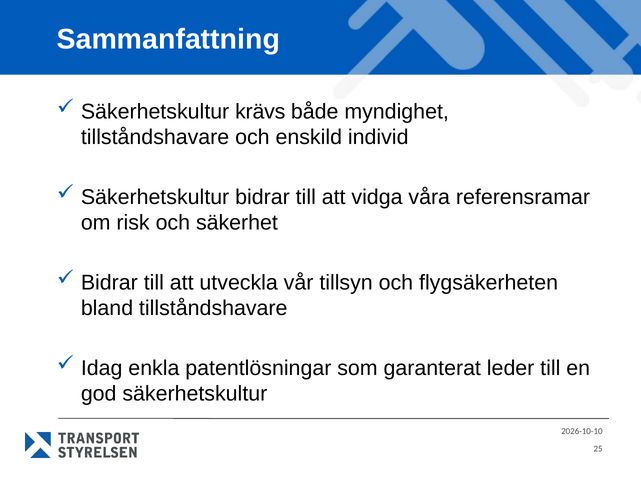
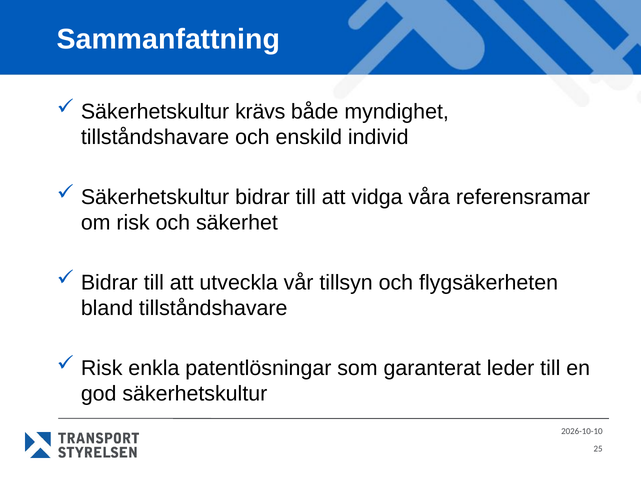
Idag at (102, 368): Idag -> Risk
